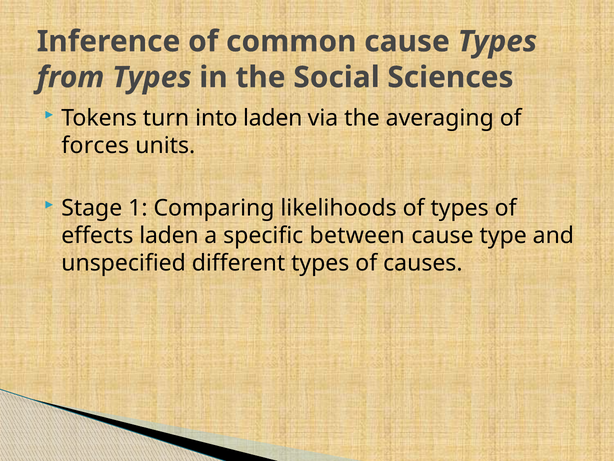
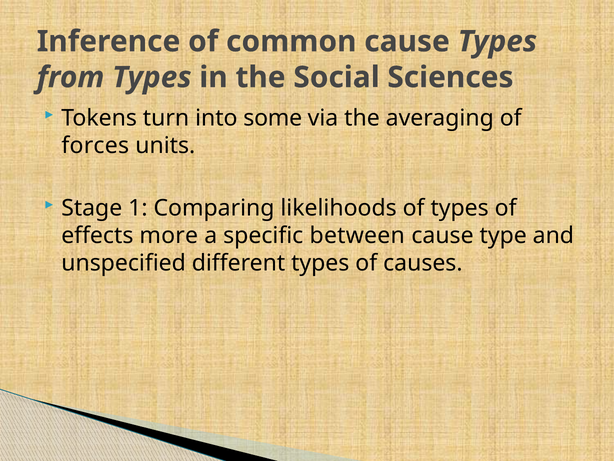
into laden: laden -> some
effects laden: laden -> more
